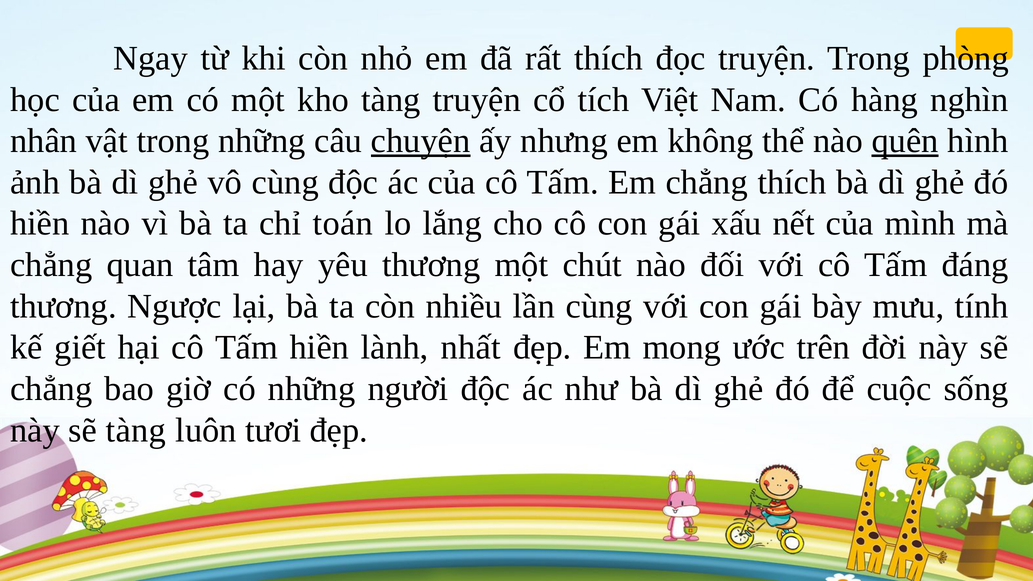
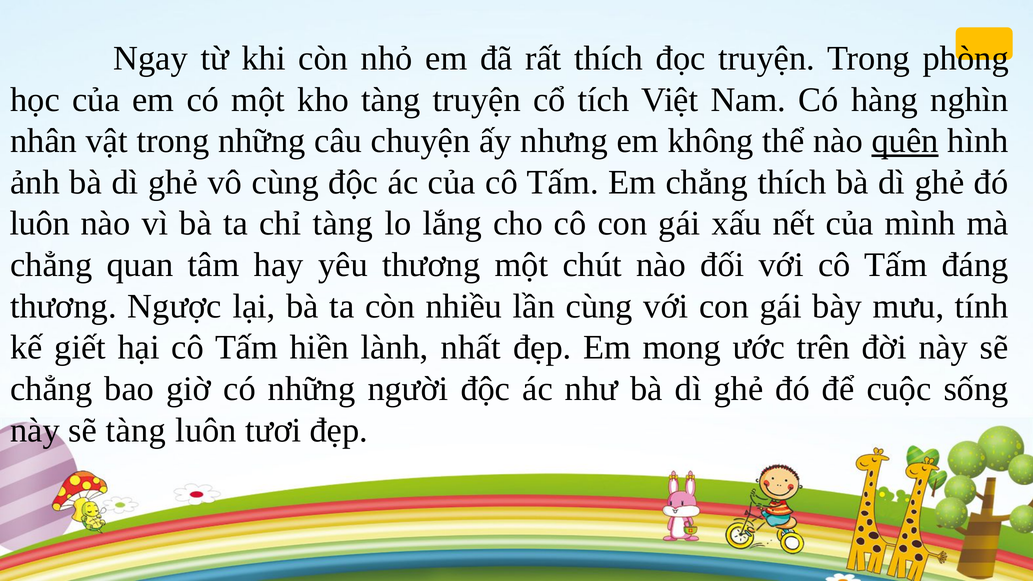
chuyện underline: present -> none
hiền at (40, 224): hiền -> luôn
chỉ toán: toán -> tàng
